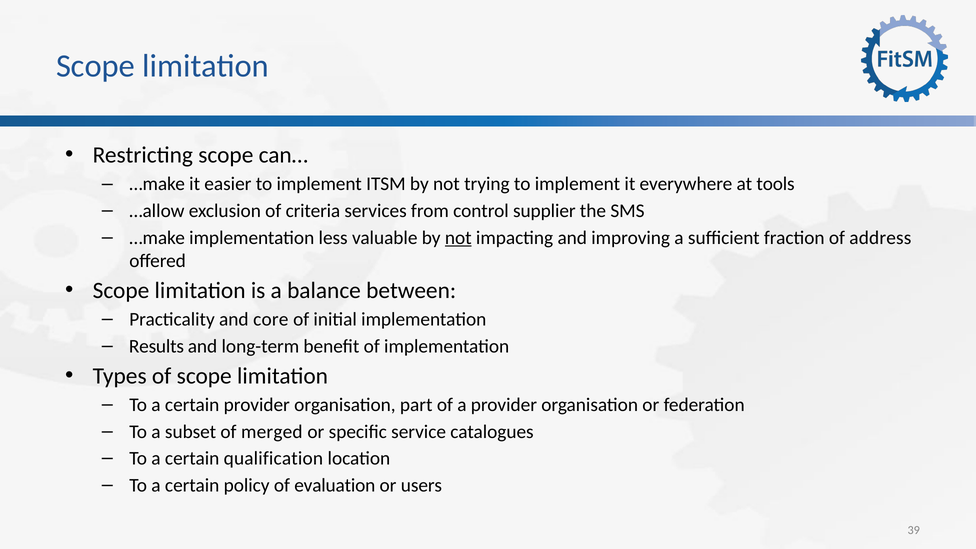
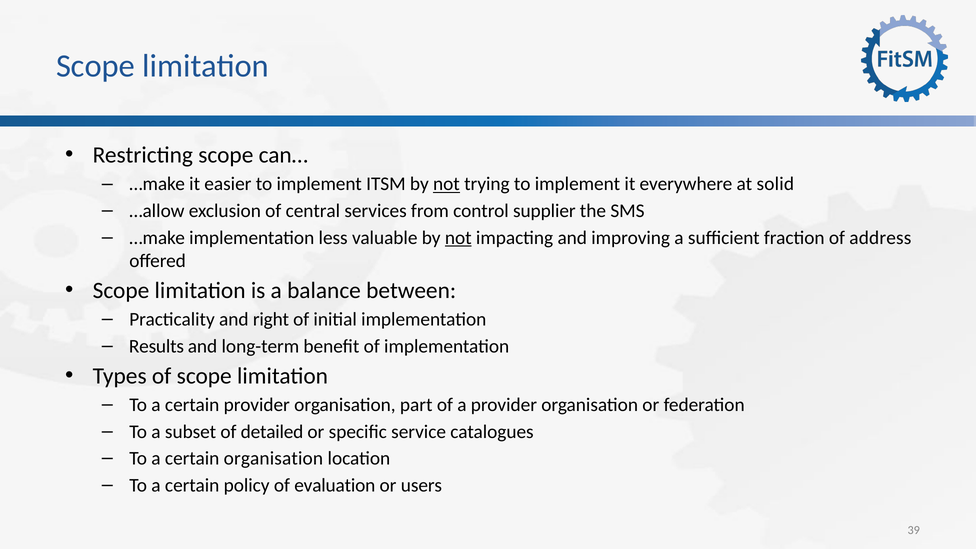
not at (446, 184) underline: none -> present
tools: tools -> solid
criteria: criteria -> central
core: core -> right
merged: merged -> detailed
certain qualification: qualification -> organisation
